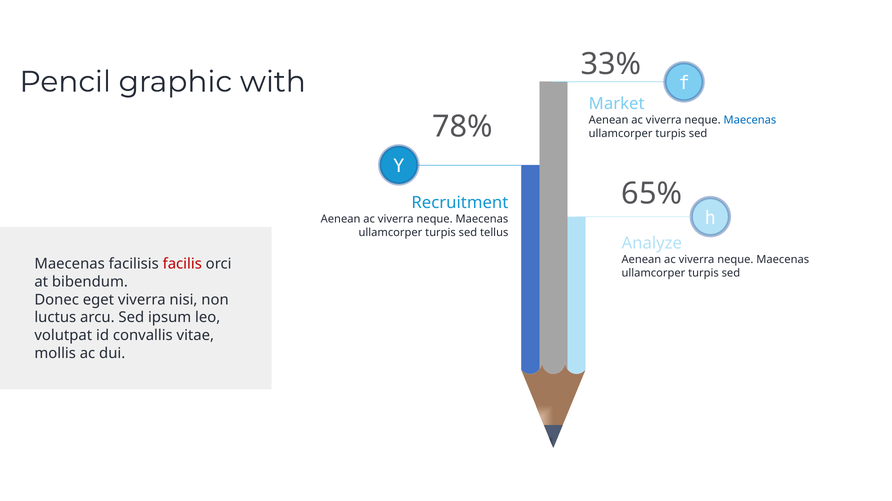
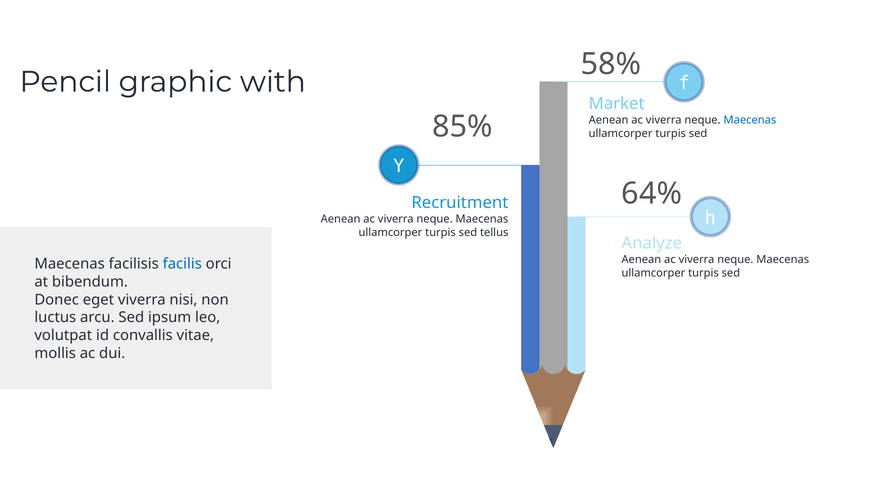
33%: 33% -> 58%
78%: 78% -> 85%
65%: 65% -> 64%
facilis colour: red -> blue
